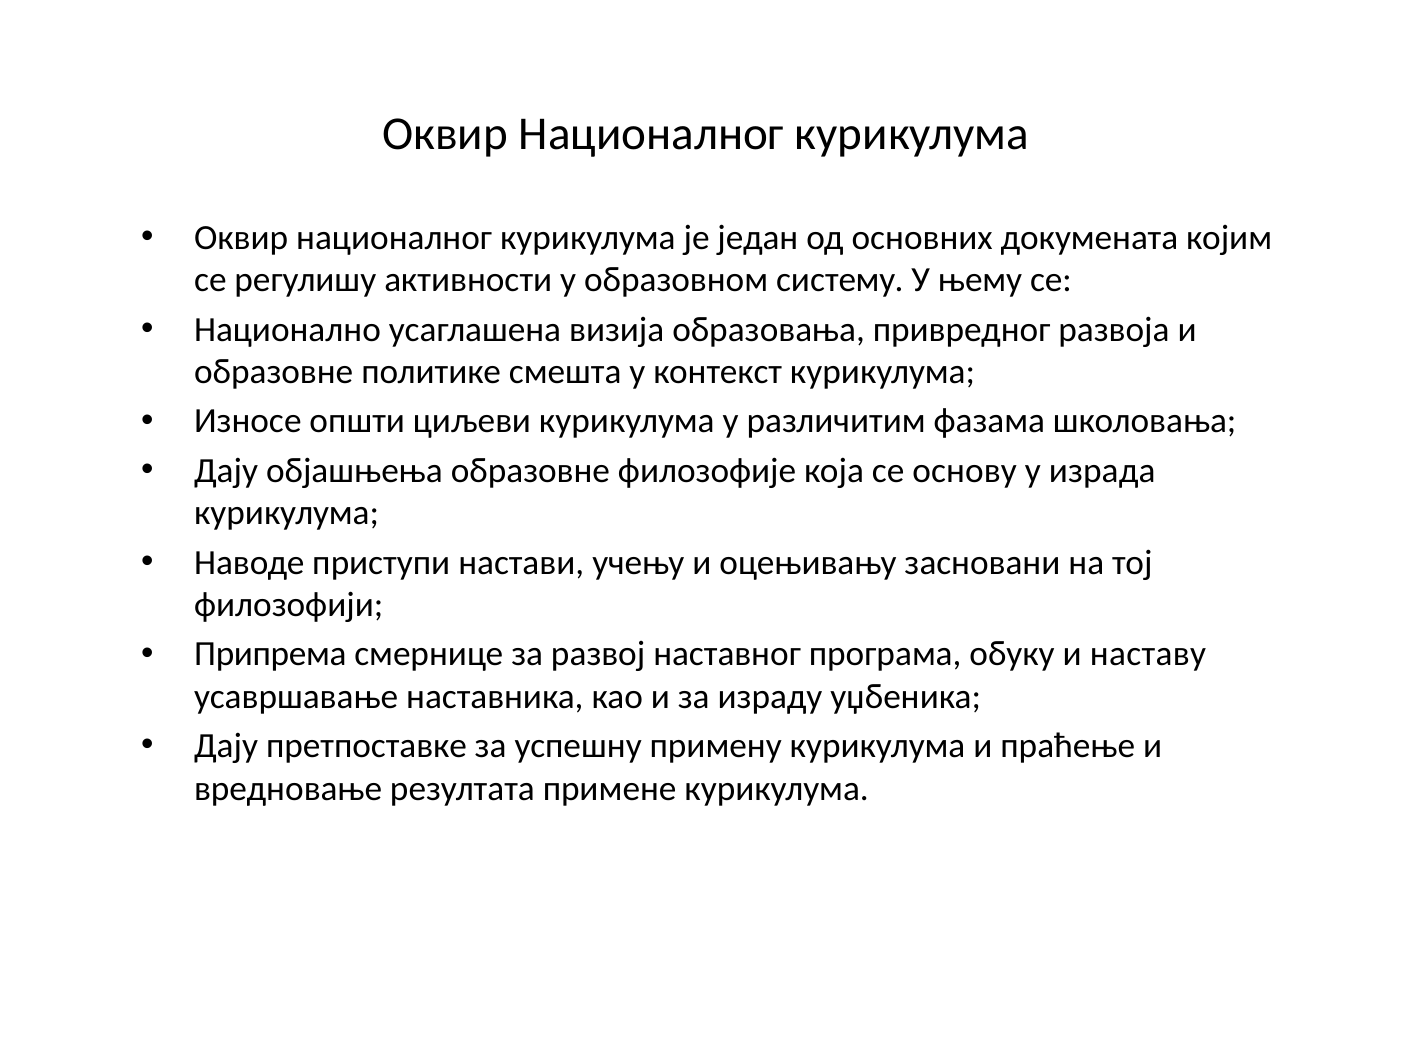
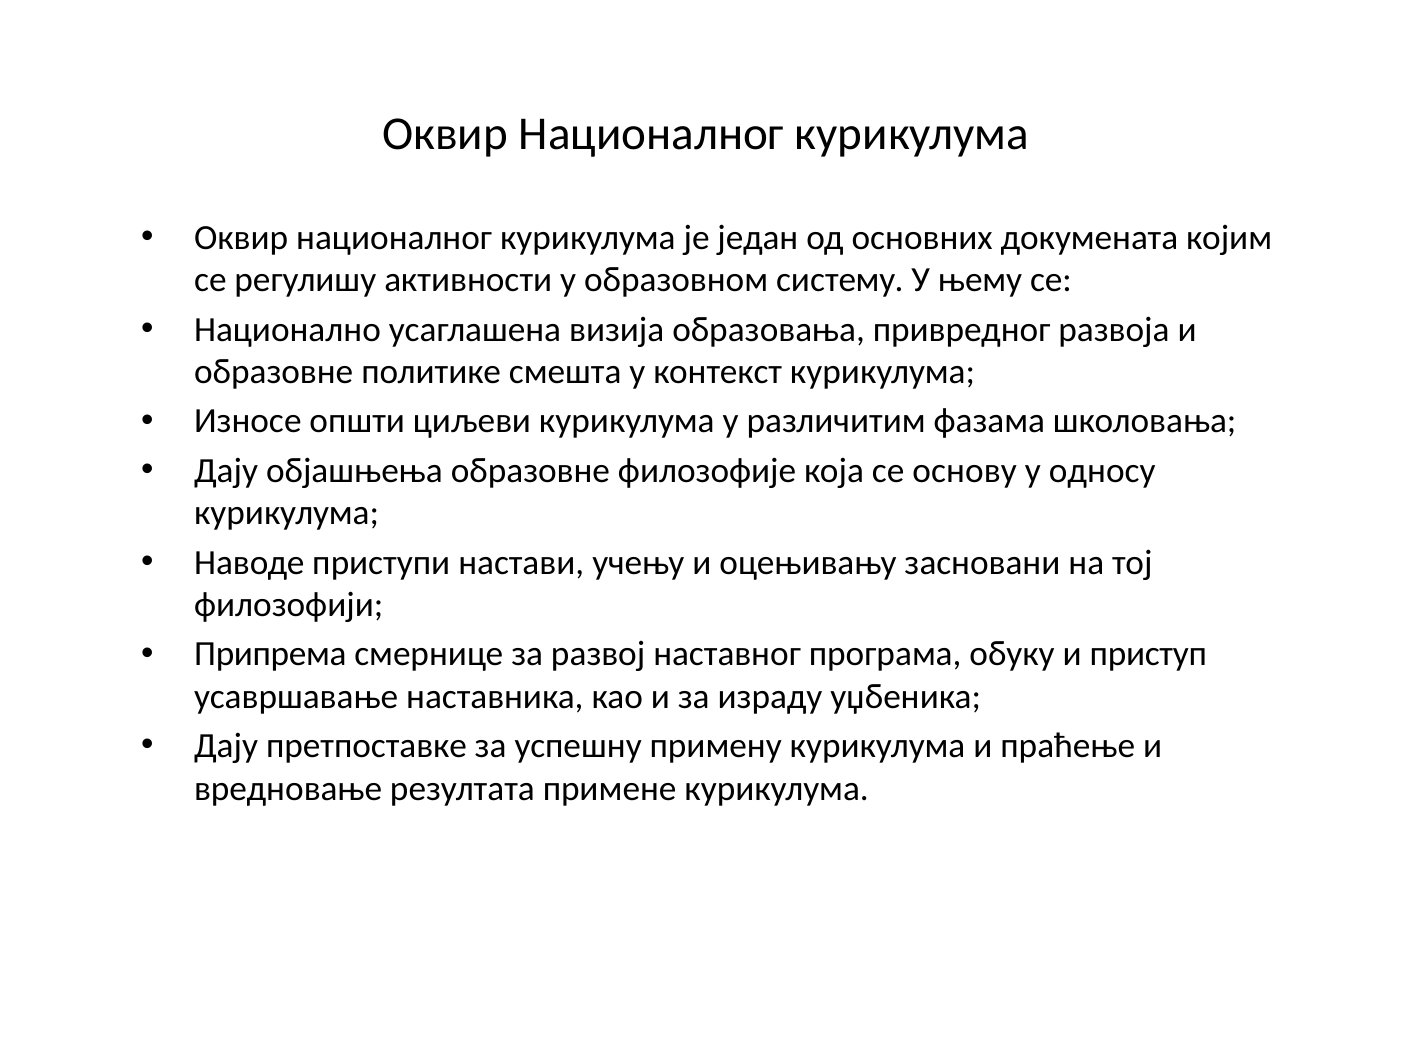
израда: израда -> односу
наставу: наставу -> приступ
